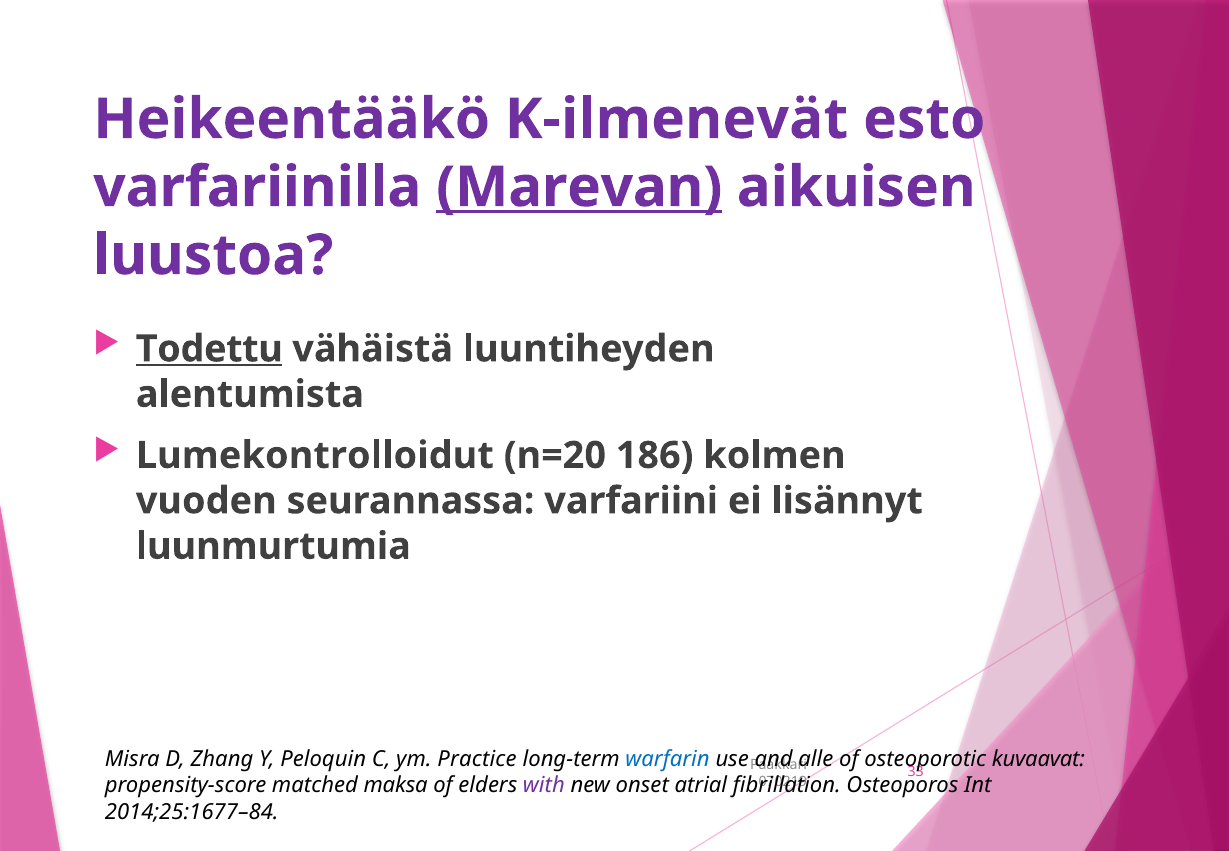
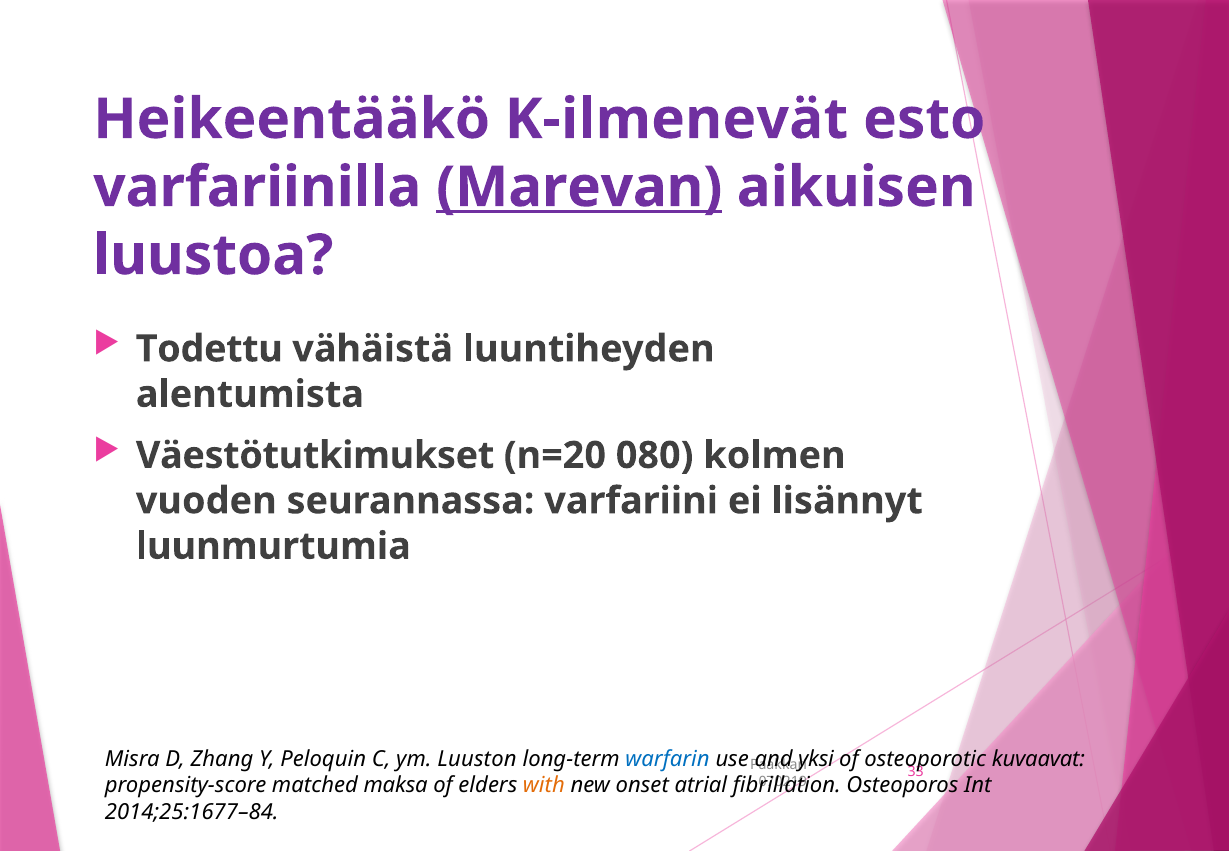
Todettu underline: present -> none
Lumekontrolloidut: Lumekontrolloidut -> Väestötutkimukset
186: 186 -> 080
Practice: Practice -> Luuston
alle: alle -> yksi
with colour: purple -> orange
